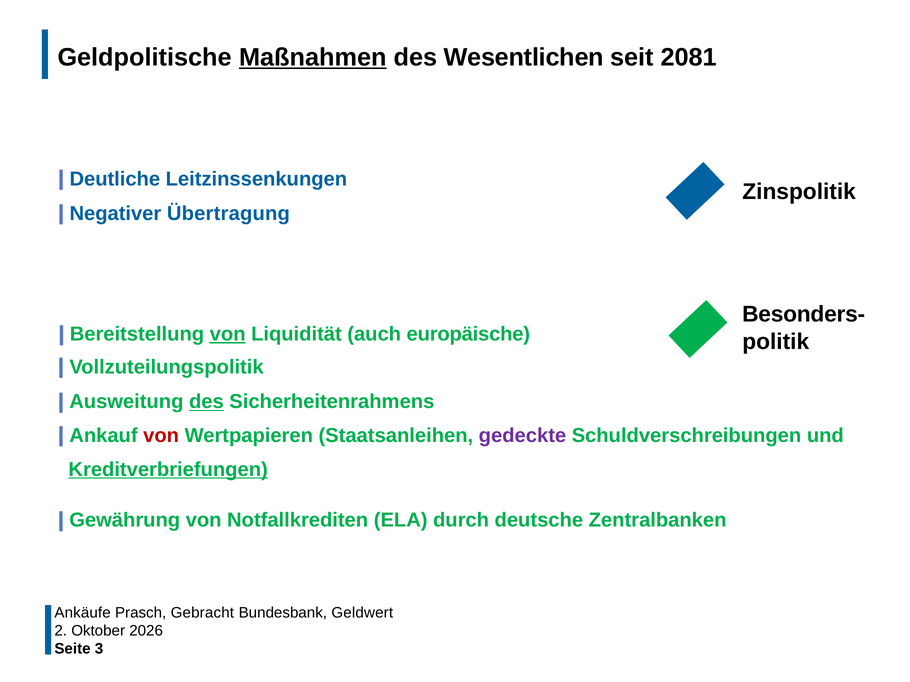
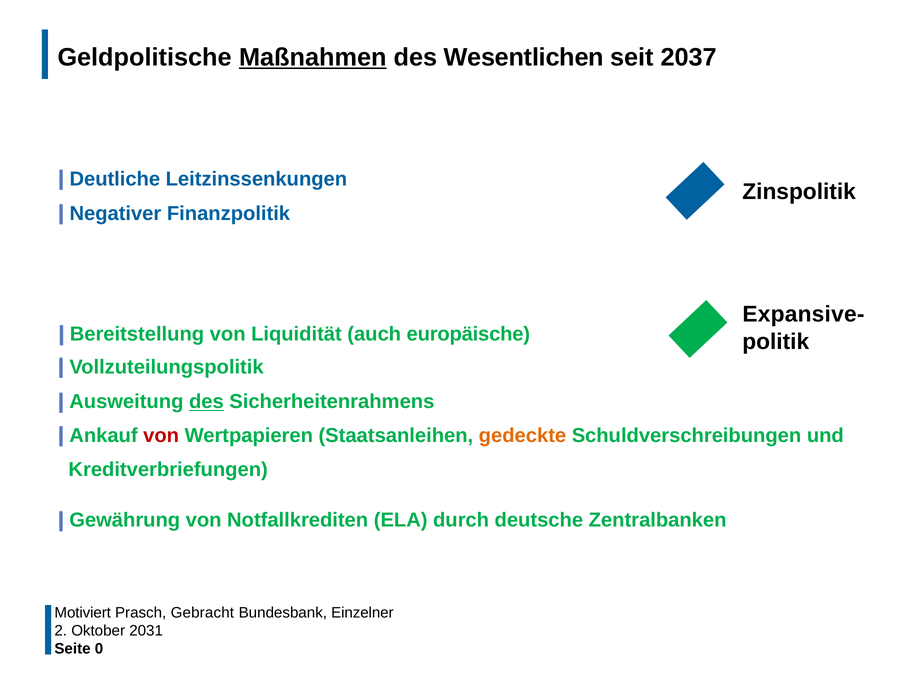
2081: 2081 -> 2037
Übertragung: Übertragung -> Finanzpolitik
Besonders-: Besonders- -> Expansive-
von at (228, 334) underline: present -> none
gedeckte colour: purple -> orange
Kreditverbriefungen underline: present -> none
Ankäufe: Ankäufe -> Motiviert
Geldwert: Geldwert -> Einzelner
2026: 2026 -> 2031
3: 3 -> 0
